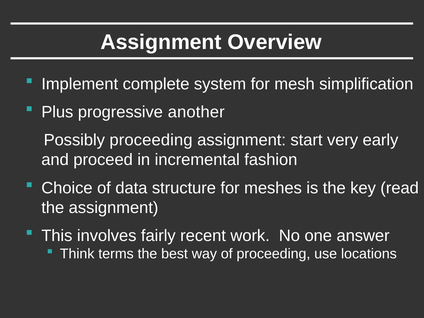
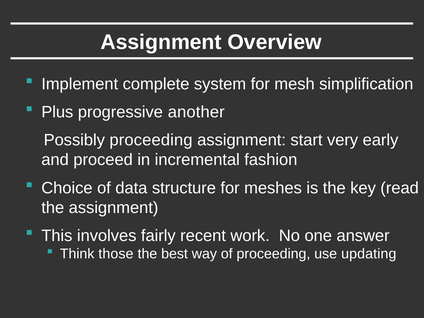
terms: terms -> those
locations: locations -> updating
